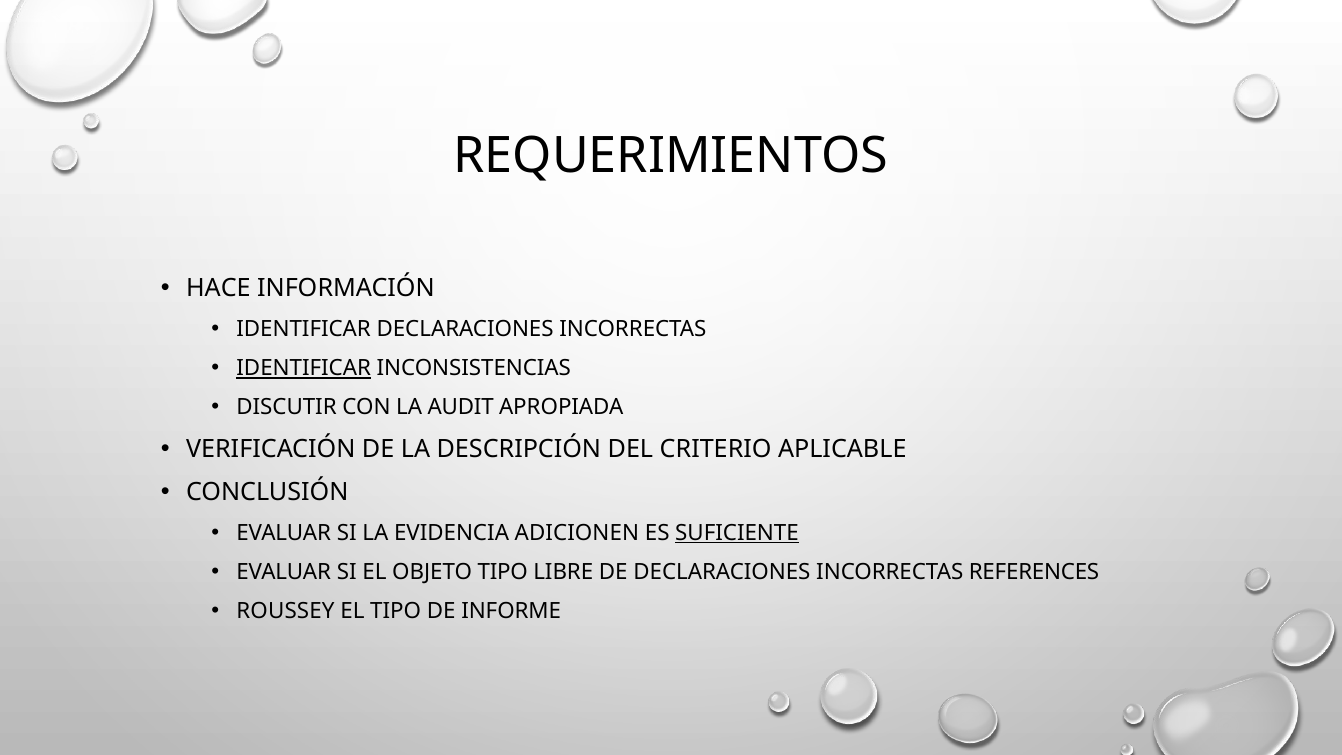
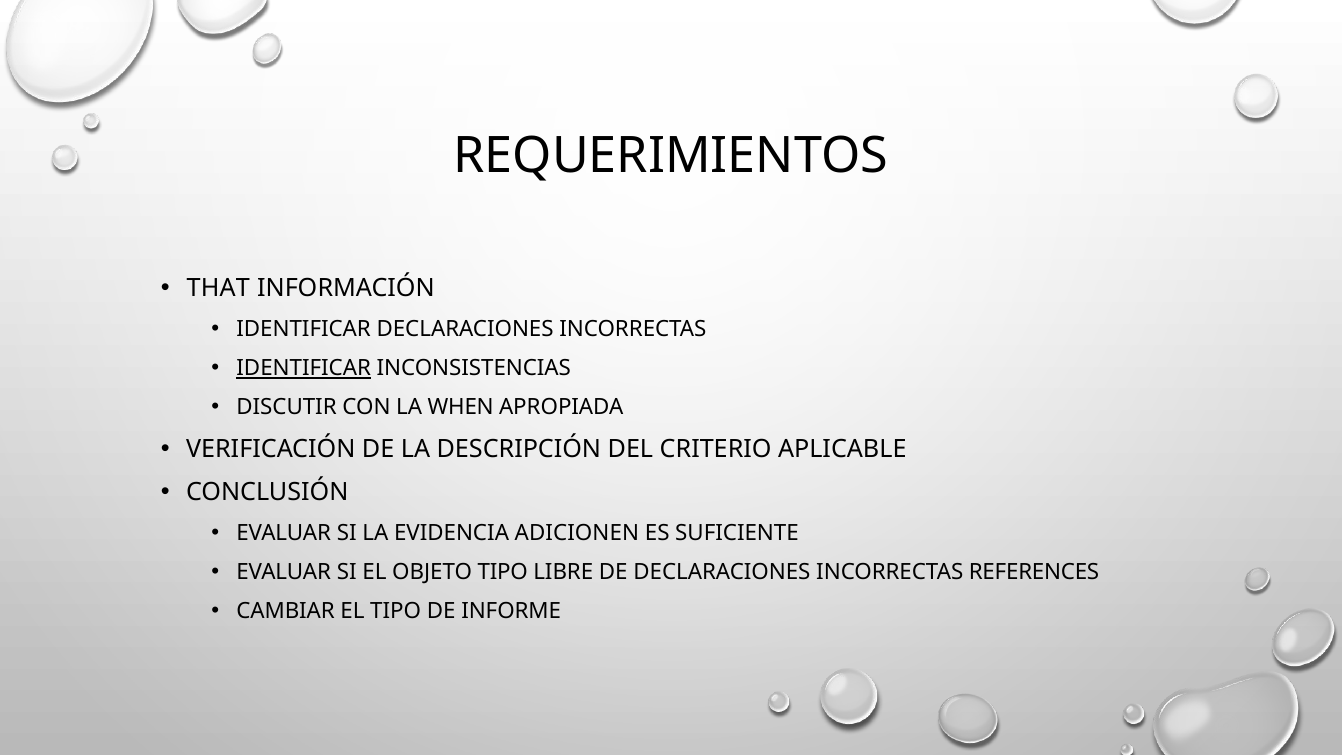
HACE: HACE -> THAT
AUDIT: AUDIT -> WHEN
SUFICIENTE underline: present -> none
ROUSSEY: ROUSSEY -> CAMBIAR
